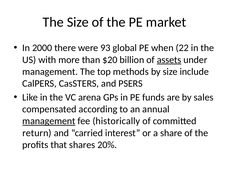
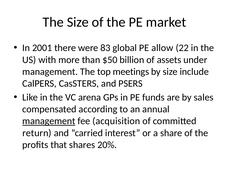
2000: 2000 -> 2001
93: 93 -> 83
when: when -> allow
$20: $20 -> $50
assets underline: present -> none
methods: methods -> meetings
historically: historically -> acquisition
